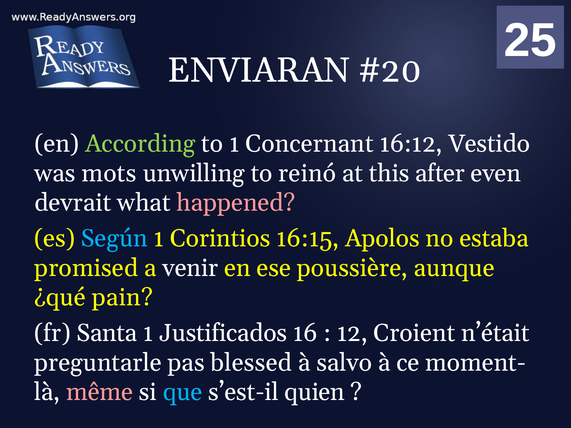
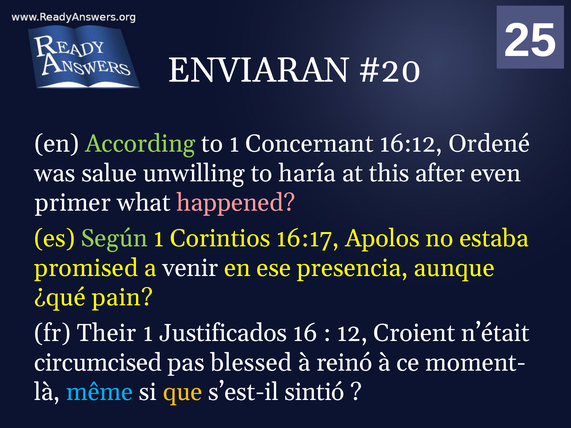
Vestido: Vestido -> Ordené
mots: mots -> salue
reinó: reinó -> haría
devrait: devrait -> primer
Según colour: light blue -> light green
16:15: 16:15 -> 16:17
poussière: poussière -> presencia
Santa: Santa -> Their
preguntarle: preguntarle -> circumcised
salvo: salvo -> reinó
même colour: pink -> light blue
que colour: light blue -> yellow
quien: quien -> sintió
